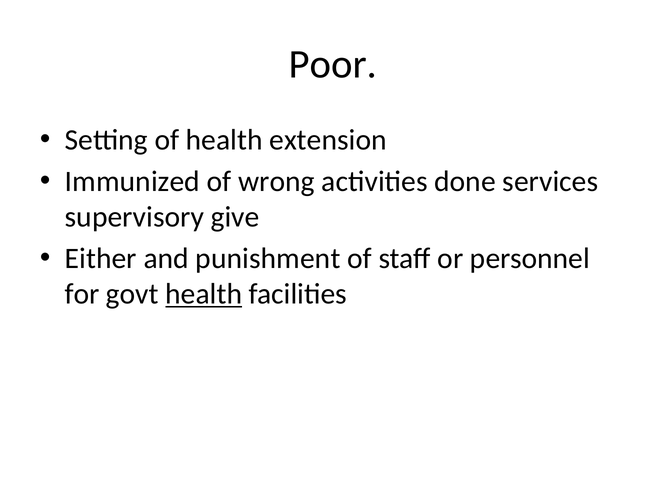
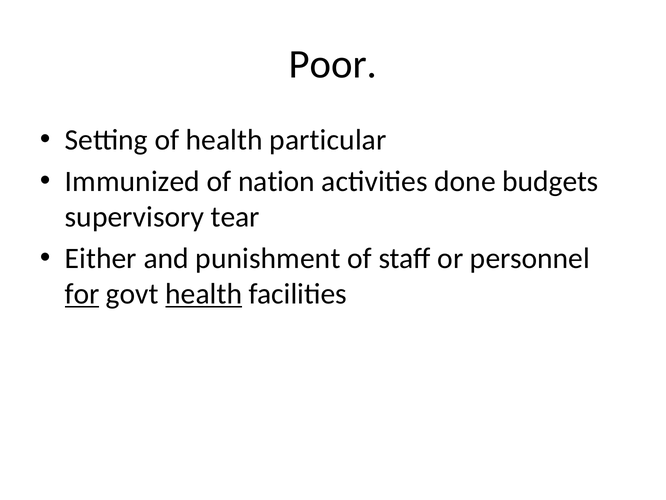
extension: extension -> particular
wrong: wrong -> nation
services: services -> budgets
give: give -> tear
for underline: none -> present
